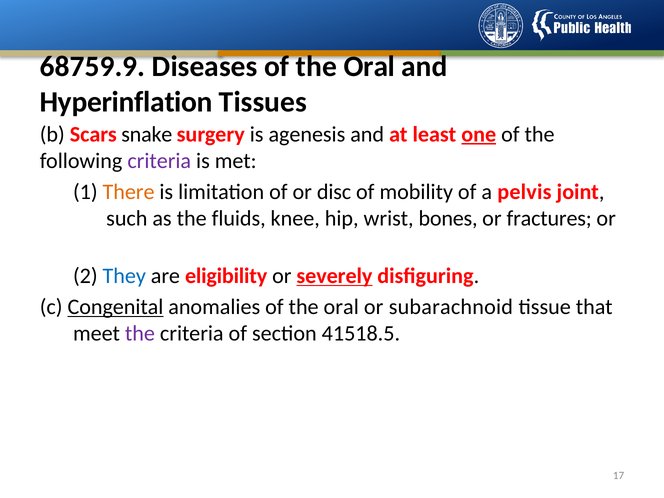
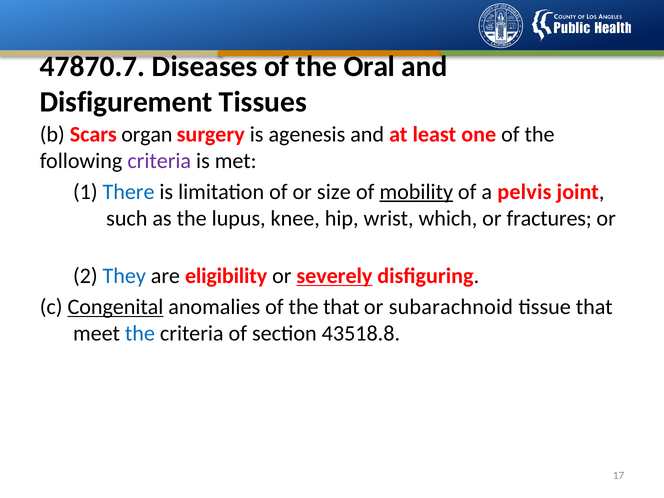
68759.9: 68759.9 -> 47870.7
Hyperinflation: Hyperinflation -> Disfigurement
snake: snake -> organ
one underline: present -> none
There colour: orange -> blue
disc: disc -> size
mobility underline: none -> present
fluids: fluids -> lupus
bones: bones -> which
anomalies of the oral: oral -> that
the at (140, 334) colour: purple -> blue
41518.5: 41518.5 -> 43518.8
